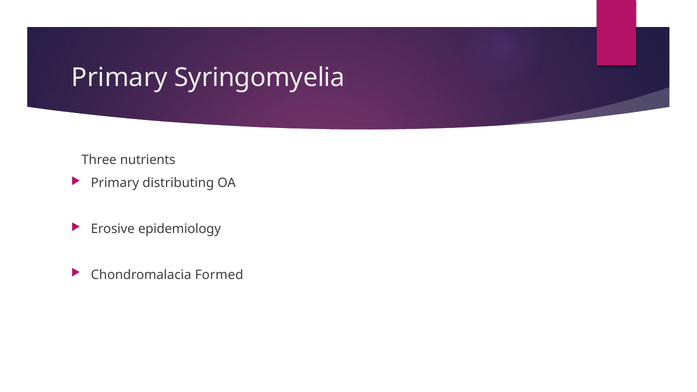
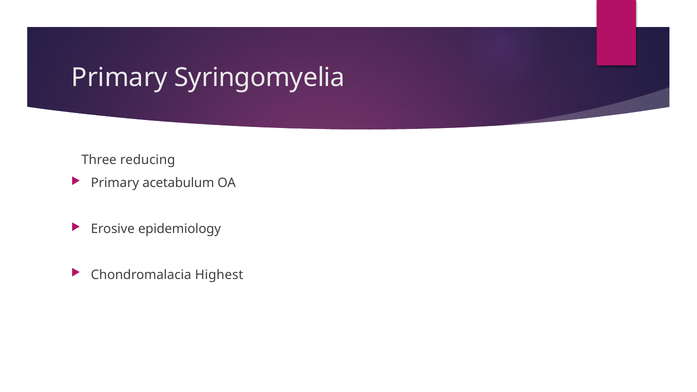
nutrients: nutrients -> reducing
distributing: distributing -> acetabulum
Formed: Formed -> Highest
